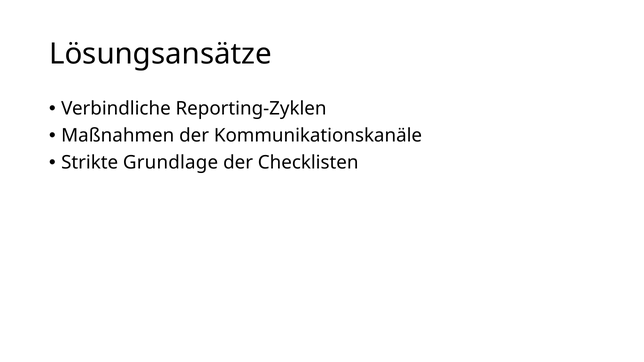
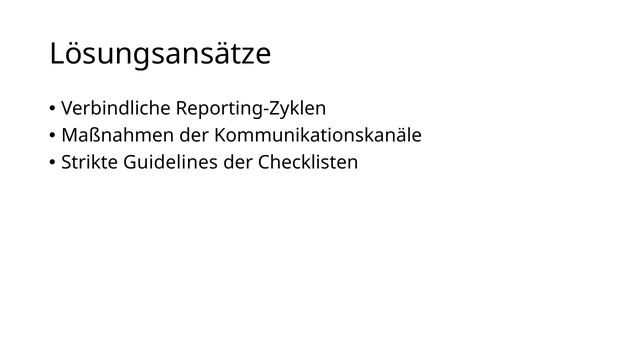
Grundlage: Grundlage -> Guidelines
